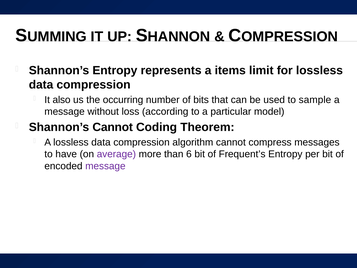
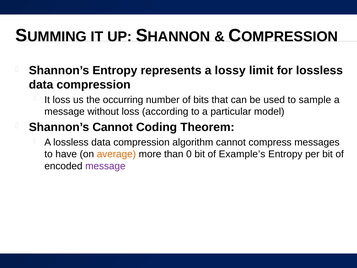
items: items -> lossy
It also: also -> loss
average colour: purple -> orange
6: 6 -> 0
Frequent’s: Frequent’s -> Example’s
